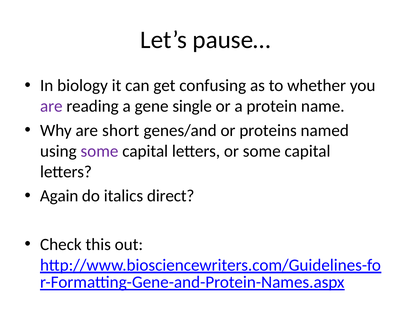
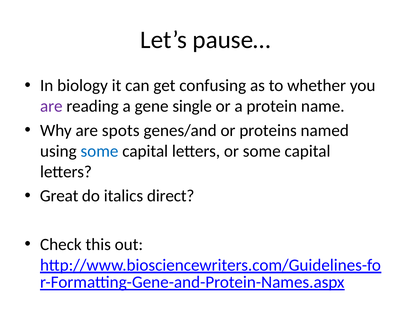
short: short -> spots
some at (99, 151) colour: purple -> blue
Again: Again -> Great
